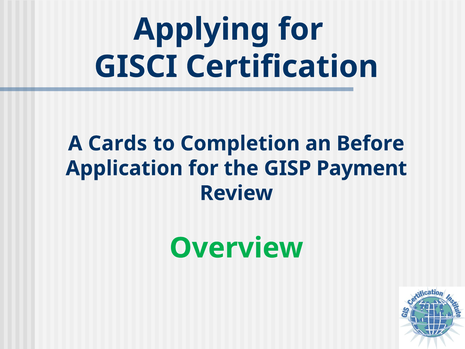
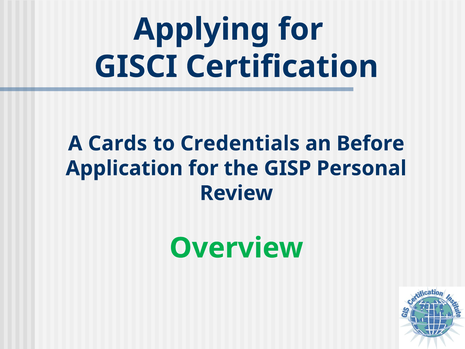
Completion: Completion -> Credentials
Payment: Payment -> Personal
